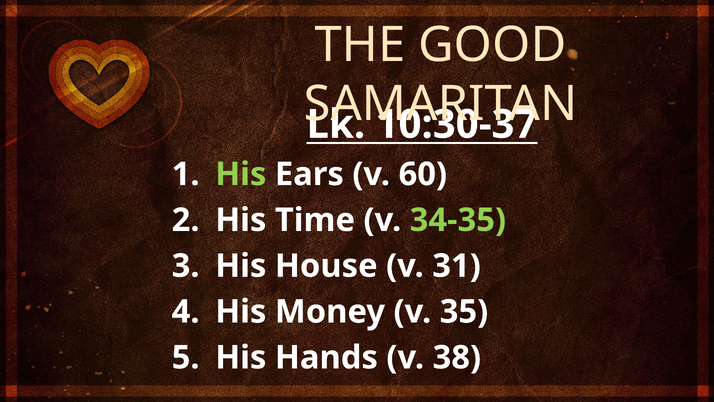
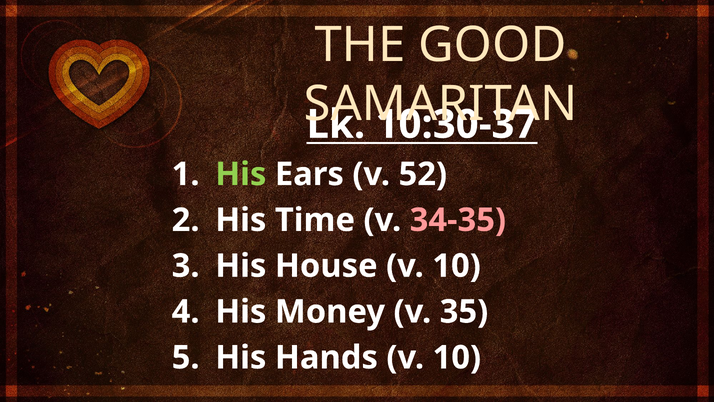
60: 60 -> 52
34-35 colour: light green -> pink
House v 31: 31 -> 10
Hands v 38: 38 -> 10
